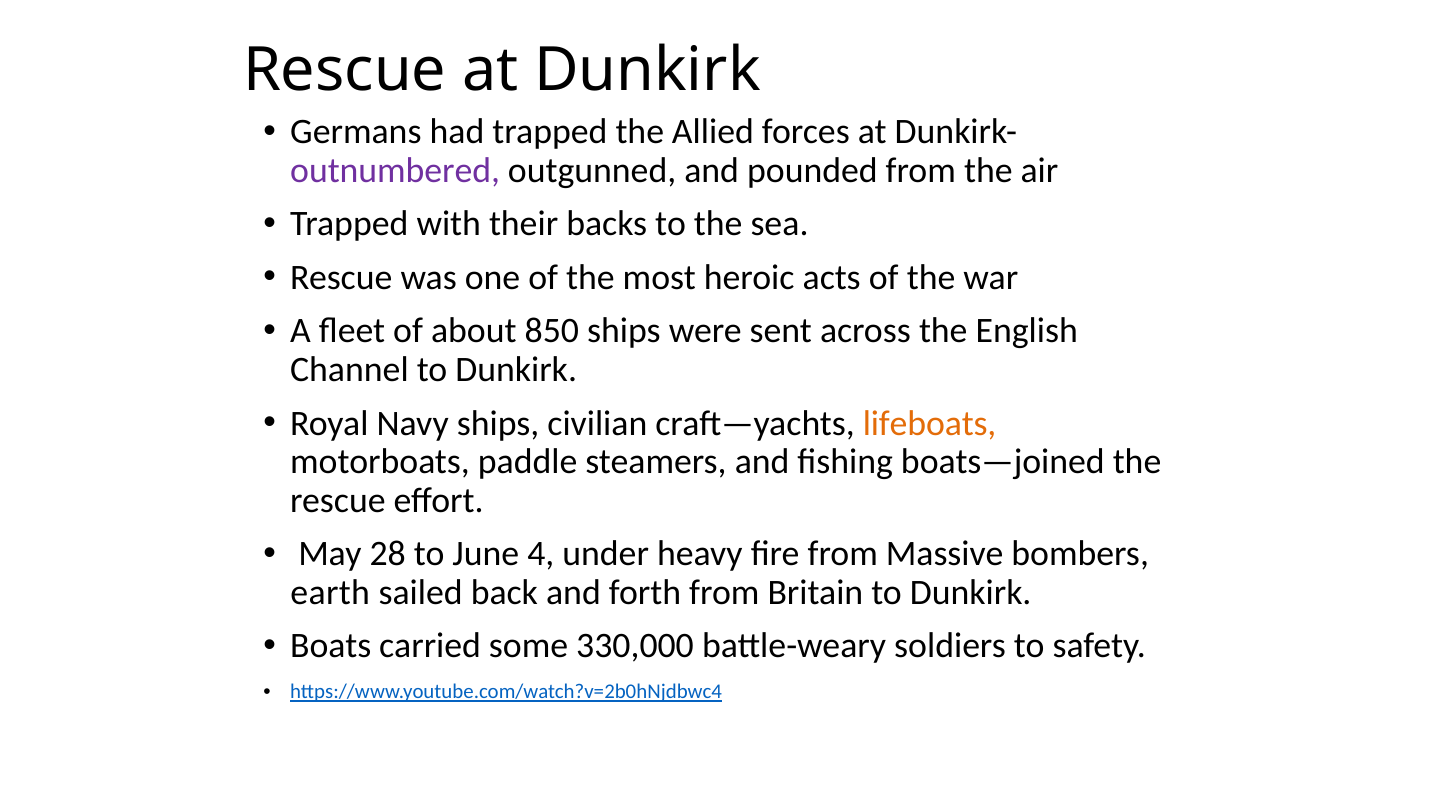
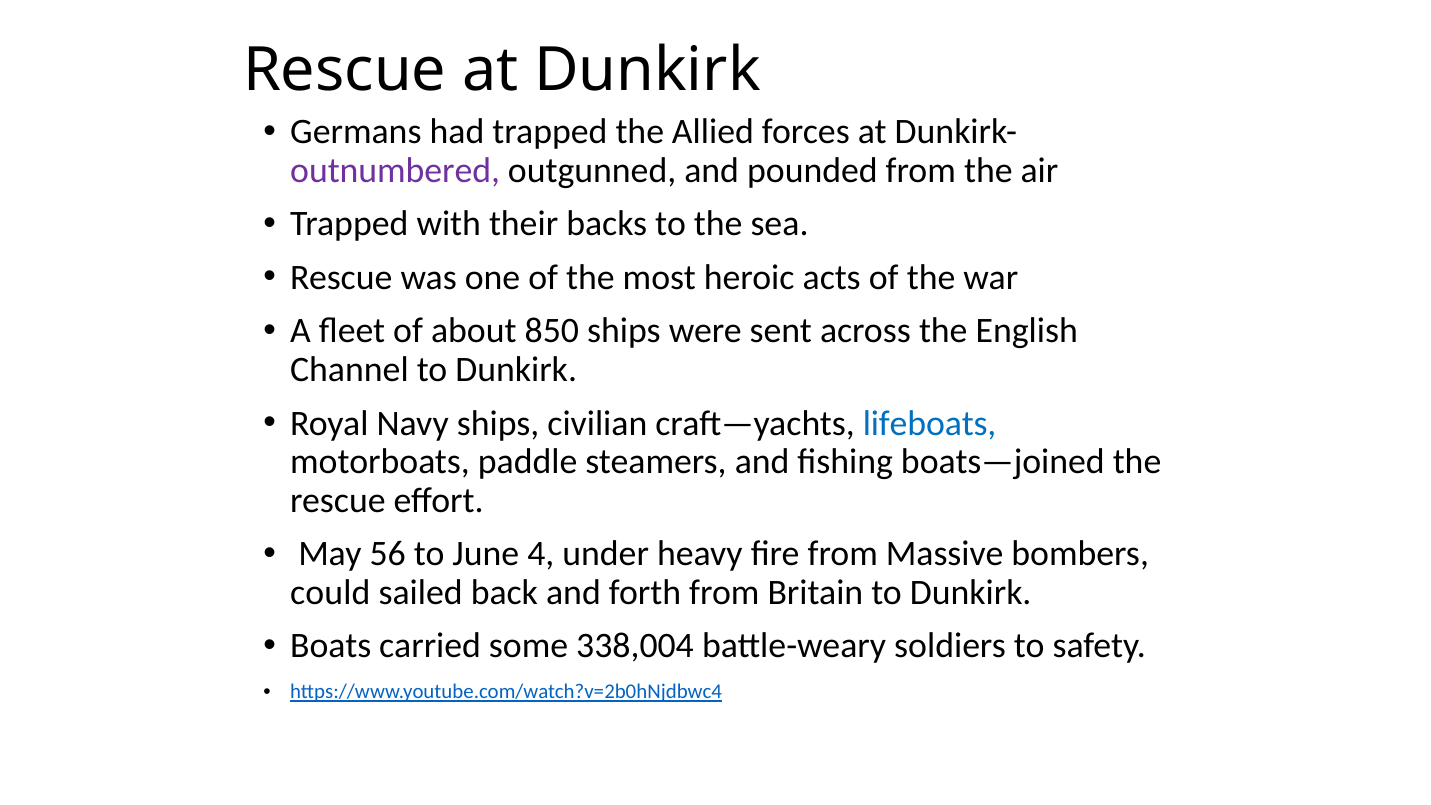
lifeboats colour: orange -> blue
28: 28 -> 56
earth: earth -> could
330,000: 330,000 -> 338,004
